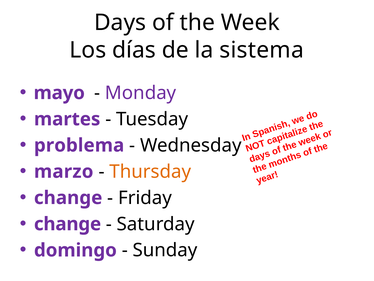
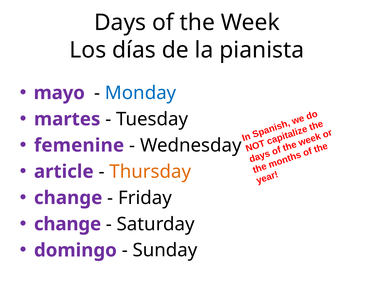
sistema: sistema -> pianista
Monday colour: purple -> blue
problema: problema -> femenine
marzo: marzo -> article
